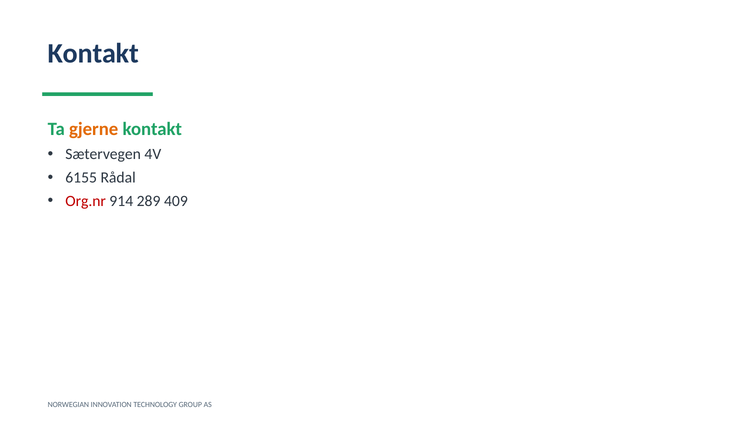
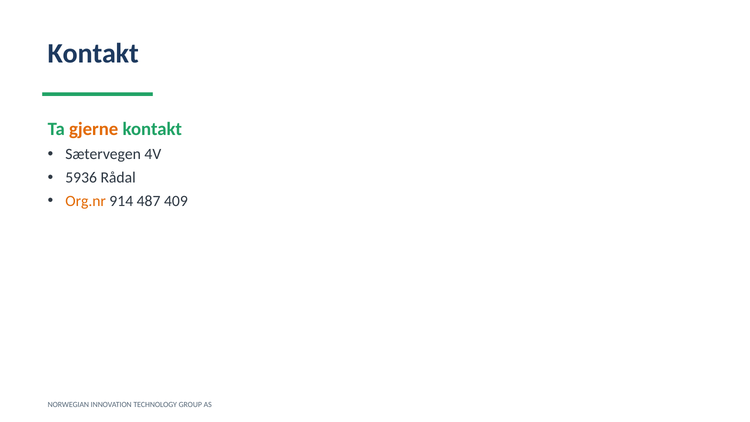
6155: 6155 -> 5936
Org.nr colour: red -> orange
289: 289 -> 487
